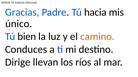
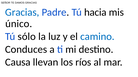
bien: bien -> sólo
camino colour: orange -> blue
Dirige: Dirige -> Causa
